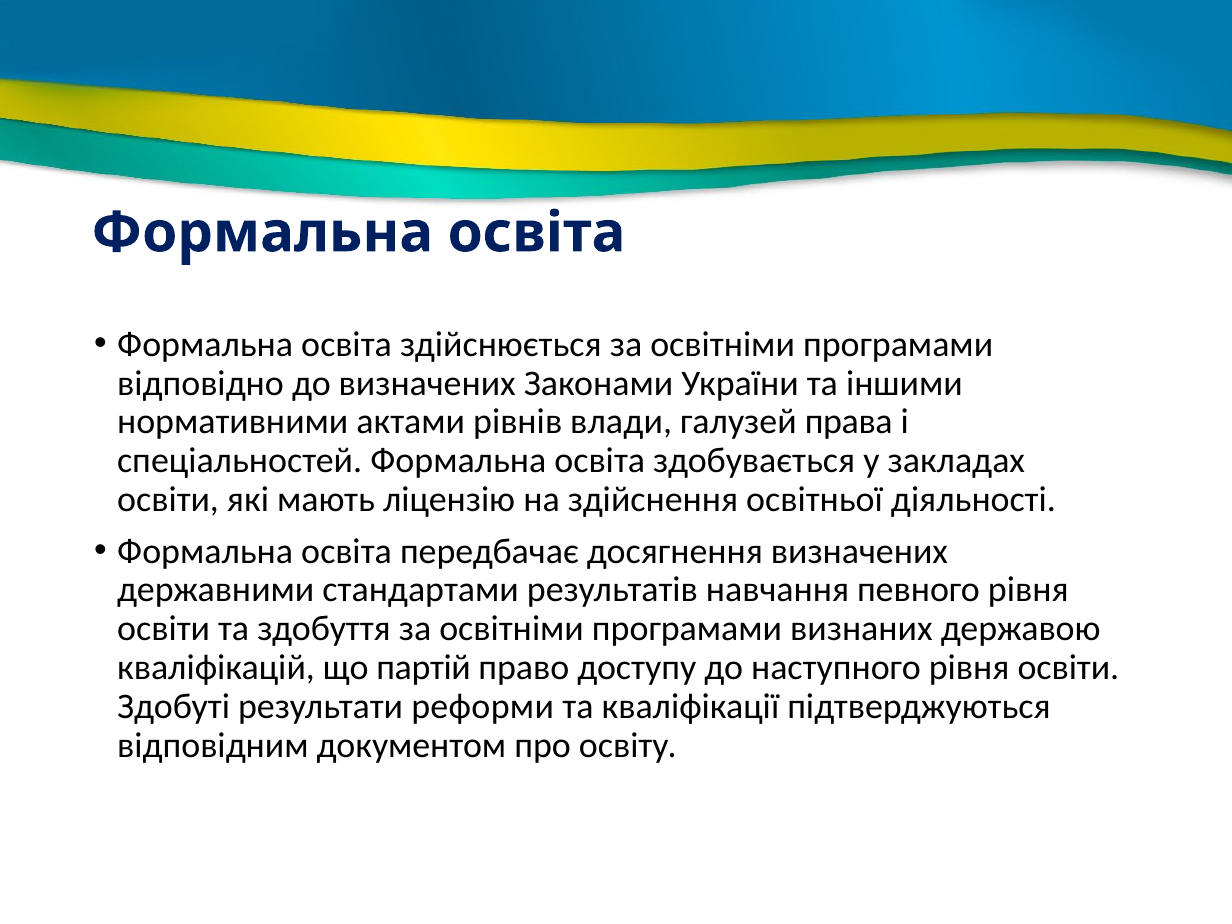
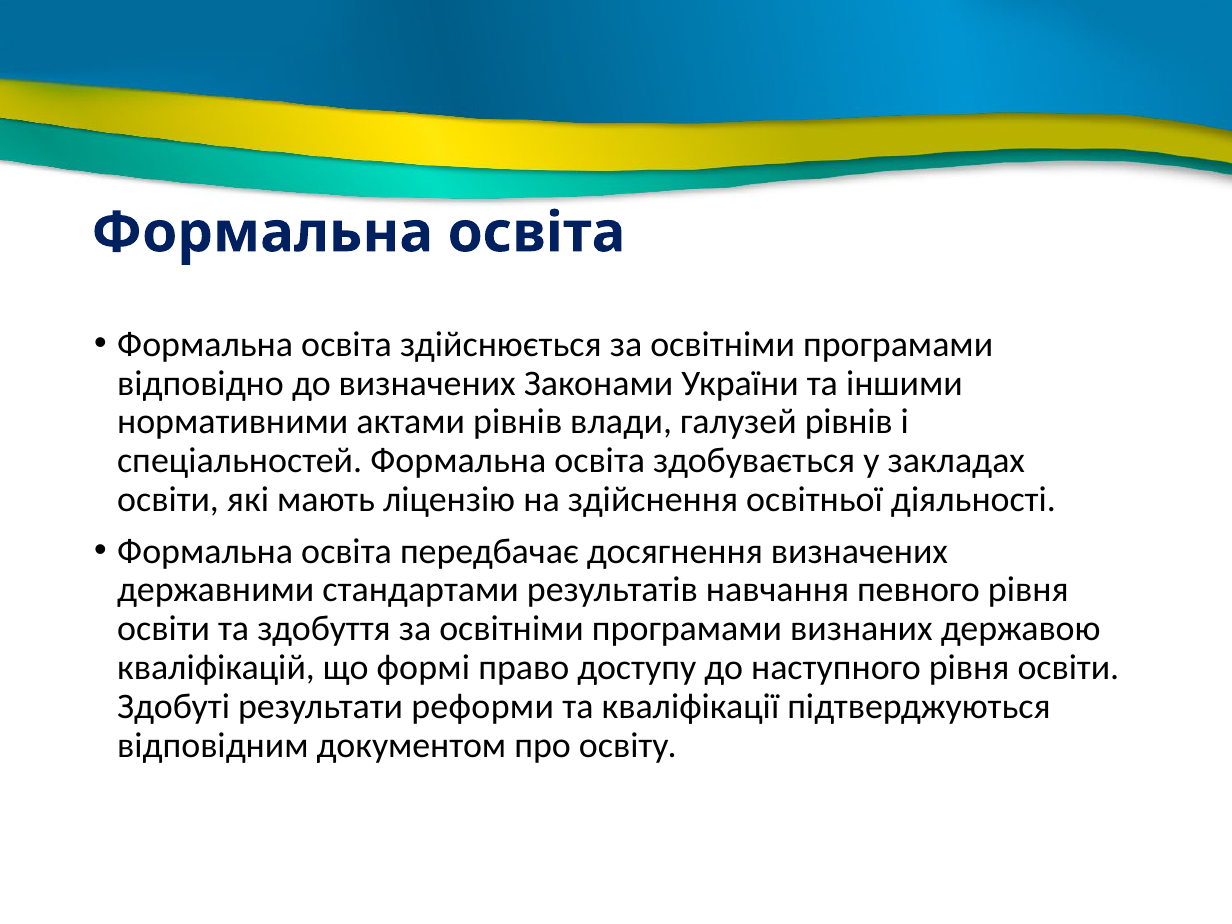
галузей права: права -> рівнів
партій: партій -> формі
